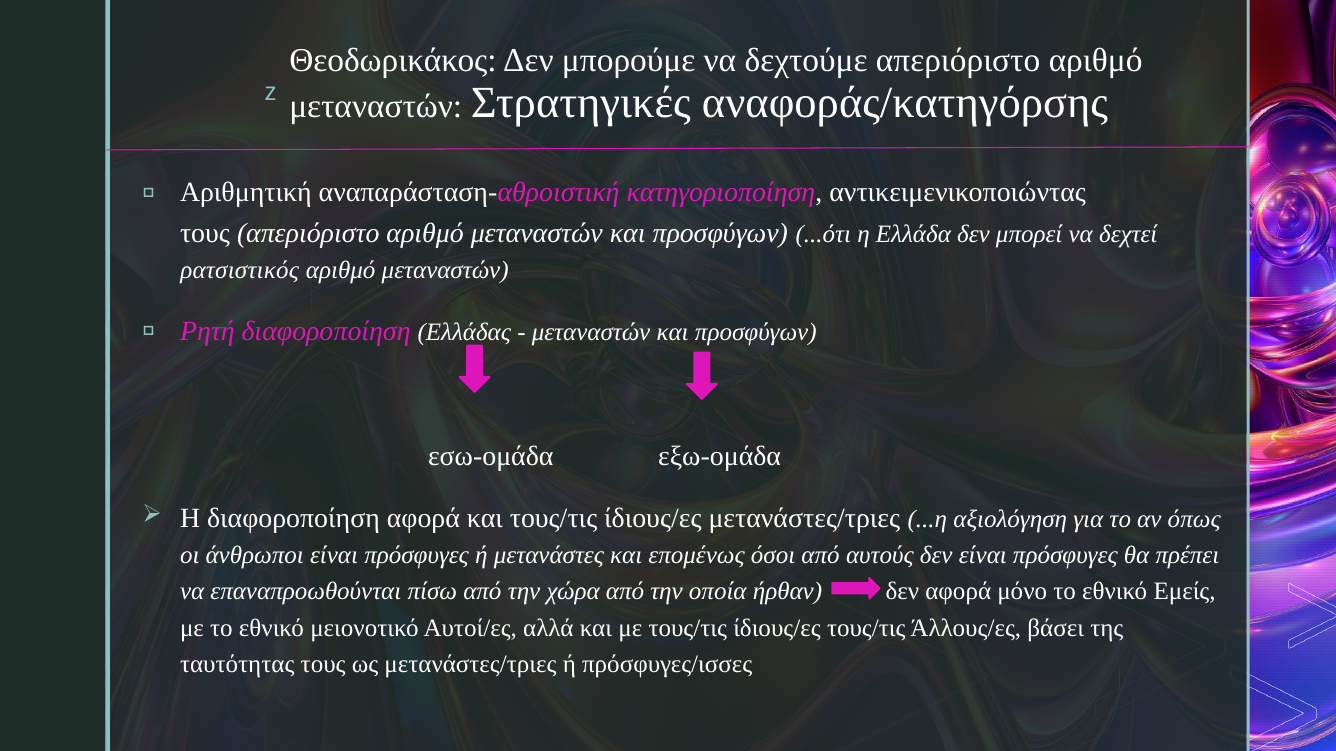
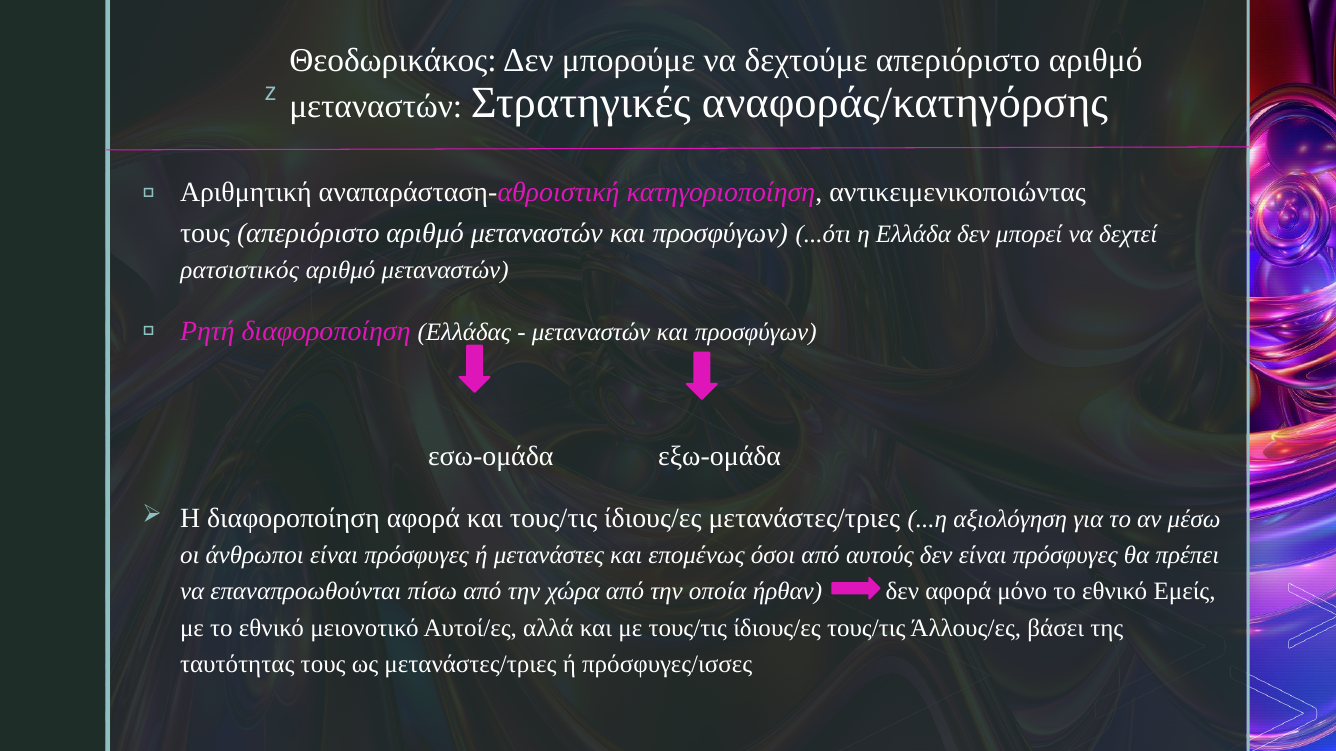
όπως: όπως -> μέσω
